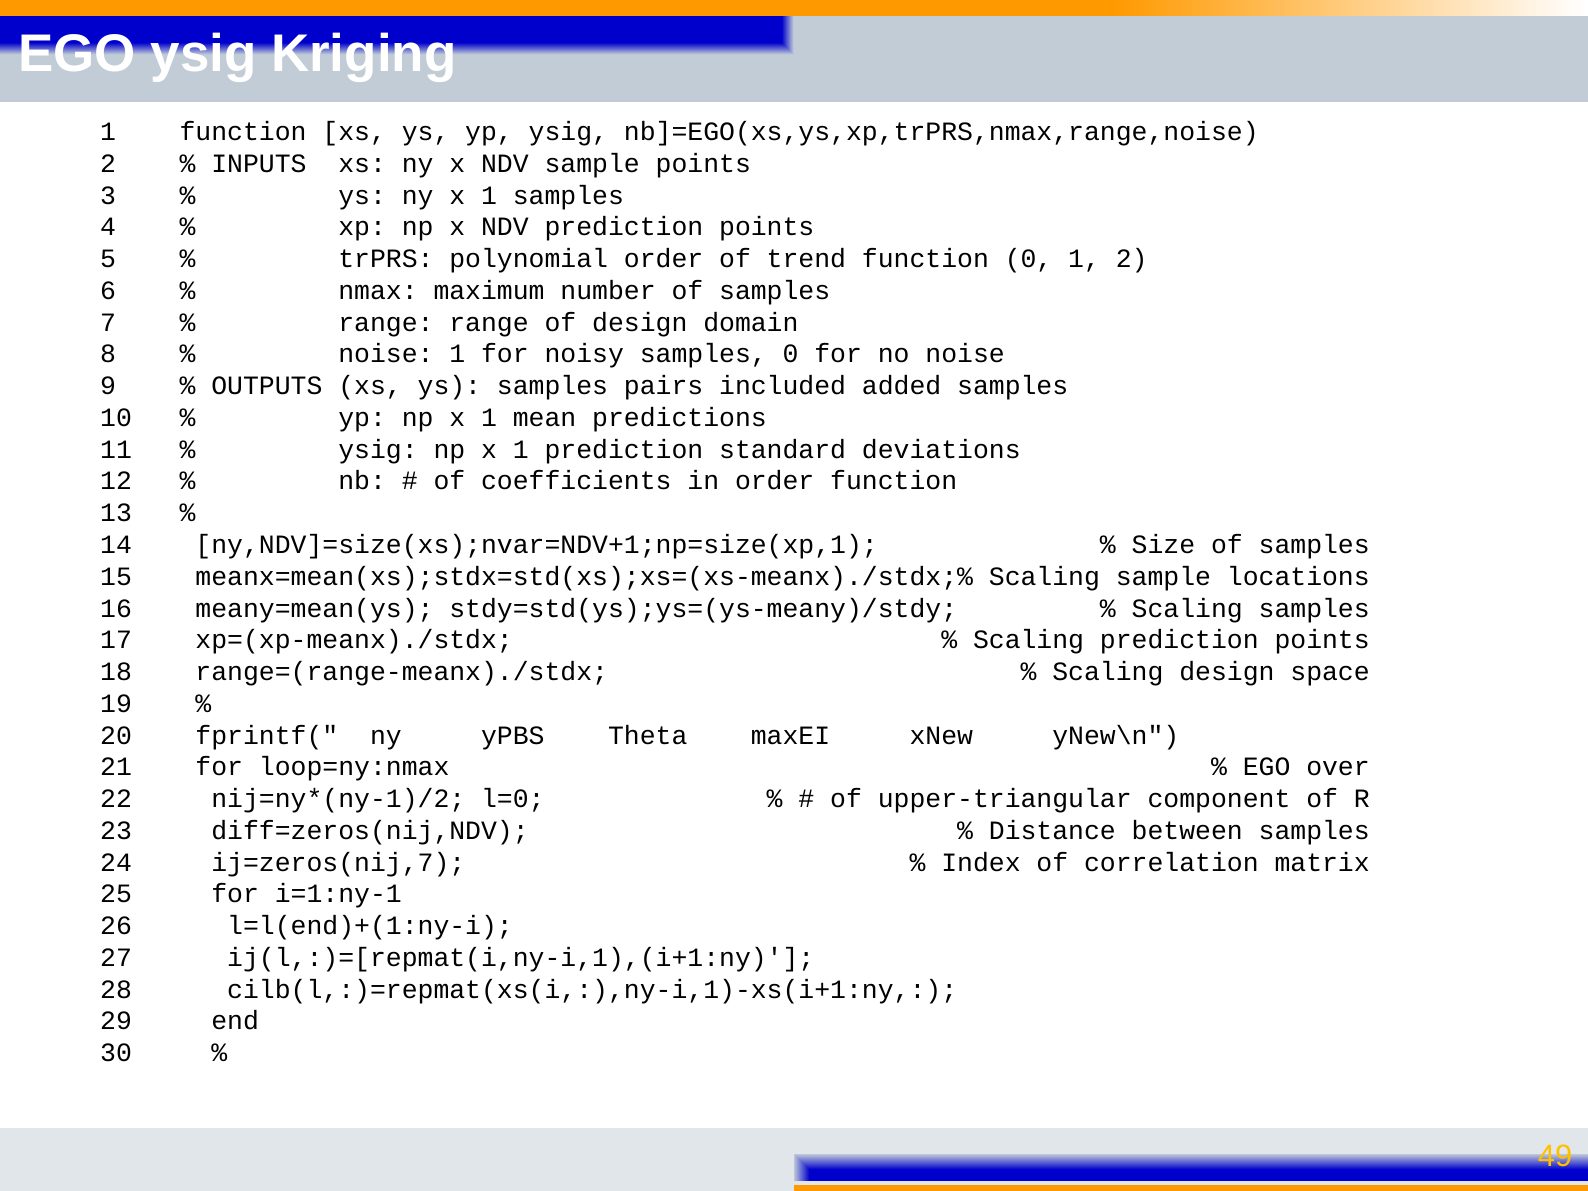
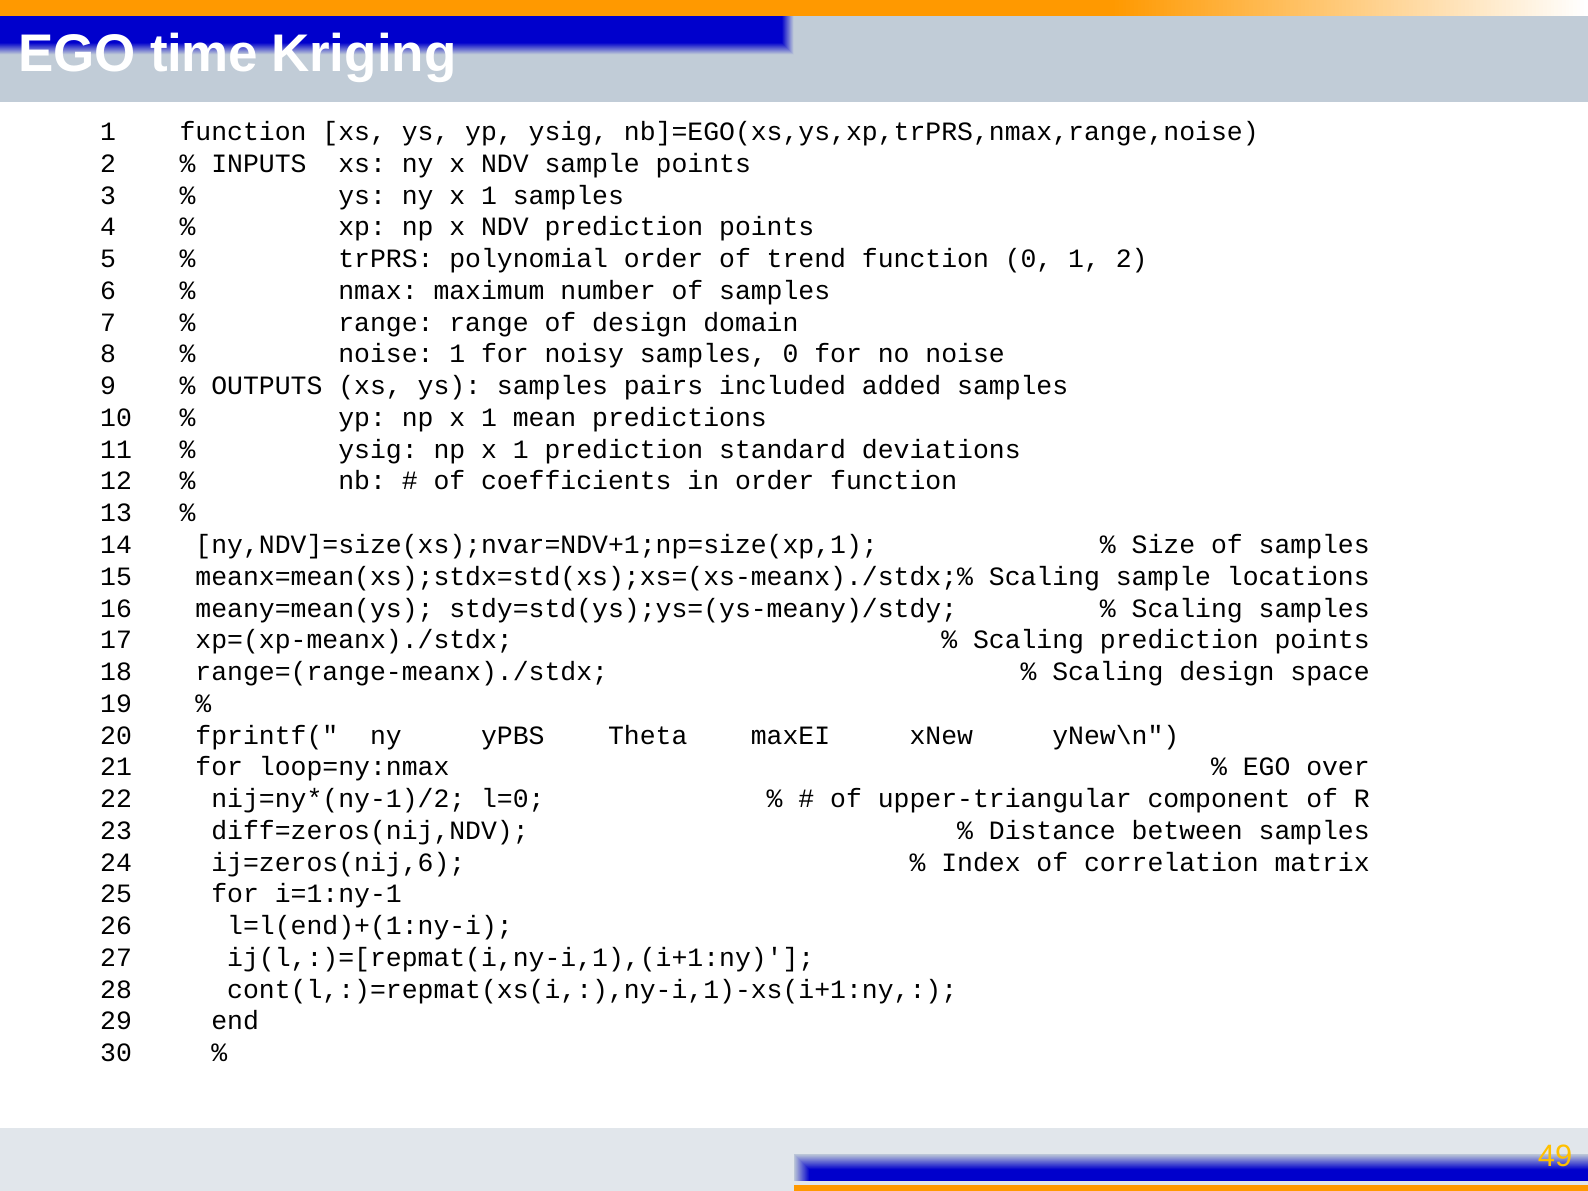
EGO ysig: ysig -> time
ij=zeros(nij,7: ij=zeros(nij,7 -> ij=zeros(nij,6
cilb(l,:)=repmat(xs(i,:),ny-i,1)-xs(i+1:ny: cilb(l,:)=repmat(xs(i,:),ny-i,1)-xs(i+1:ny -> cont(l,:)=repmat(xs(i,:),ny-i,1)-xs(i+1:ny
